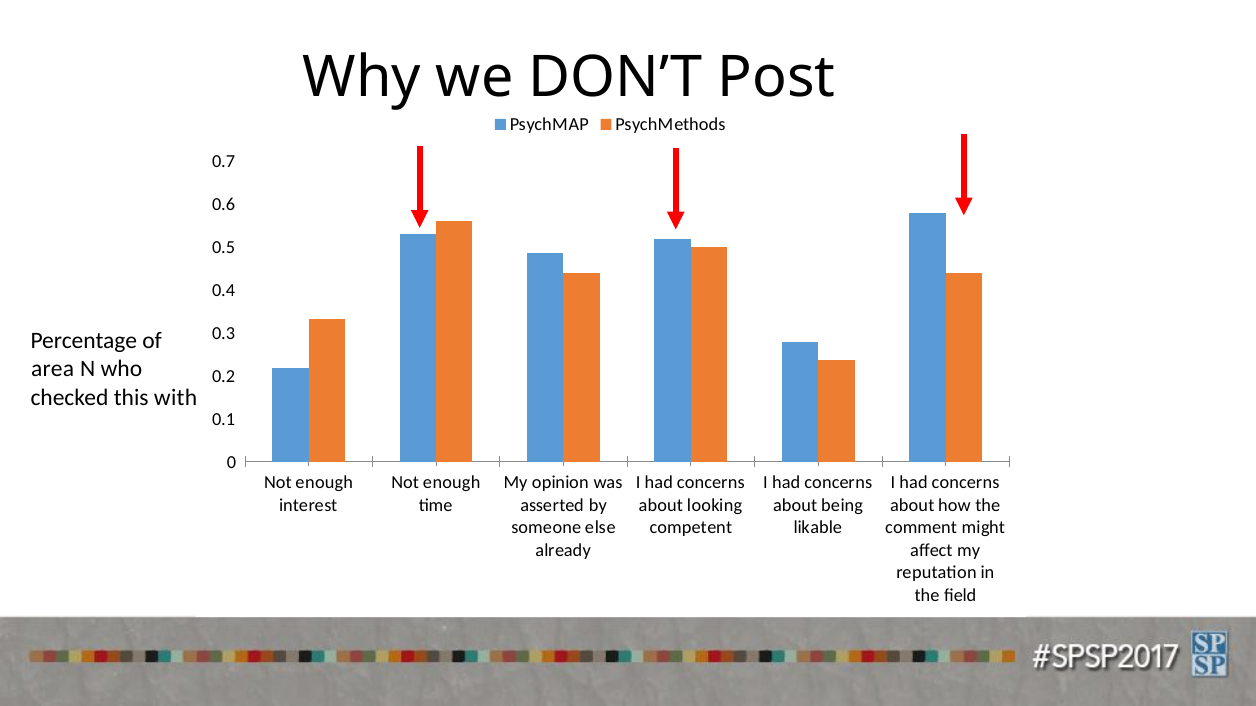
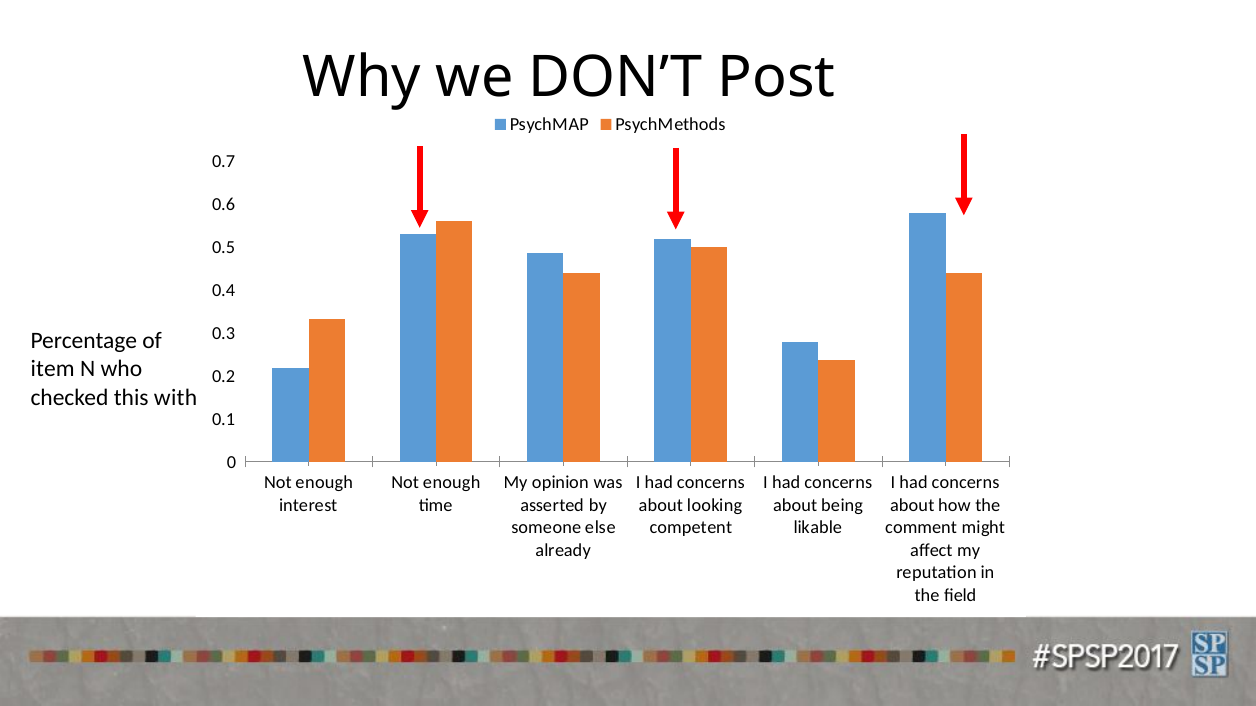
area: area -> item
